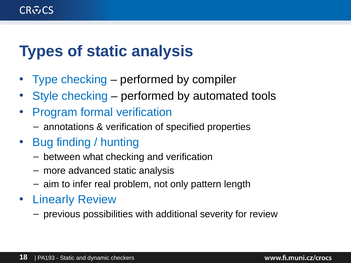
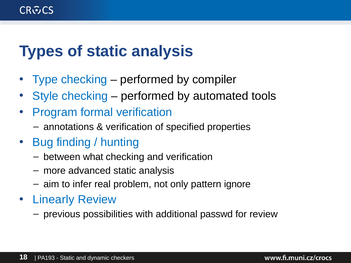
length: length -> ignore
severity: severity -> passwd
